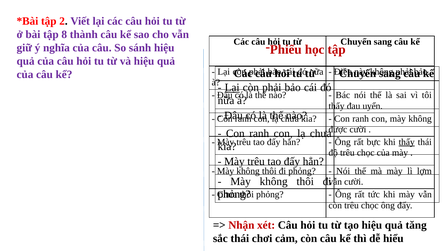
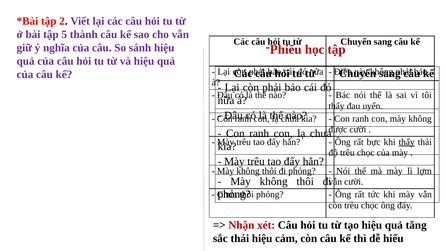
8: 8 -> 5
Lại at (232, 87) underline: present -> none
thái chơi: chơi -> hiệu
